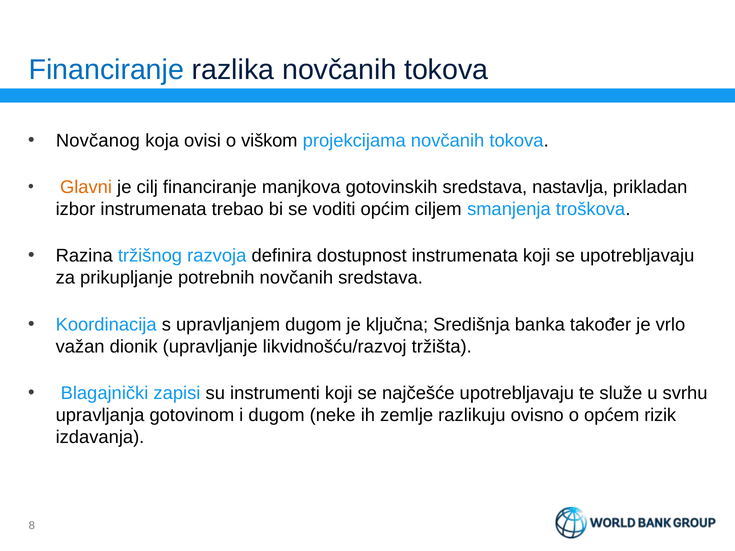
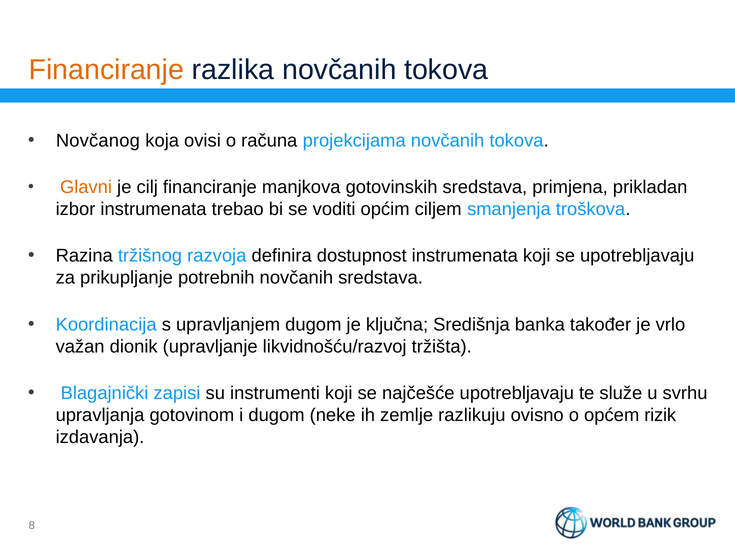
Financiranje at (106, 70) colour: blue -> orange
viškom: viškom -> računa
nastavlja: nastavlja -> primjena
